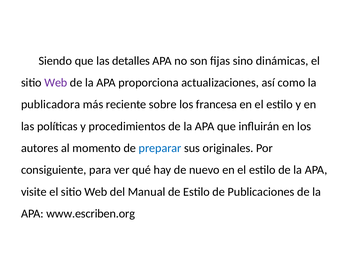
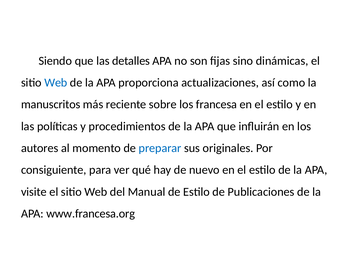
Web at (56, 83) colour: purple -> blue
publicadora: publicadora -> manuscritos
www.escriben.org: www.escriben.org -> www.francesa.org
